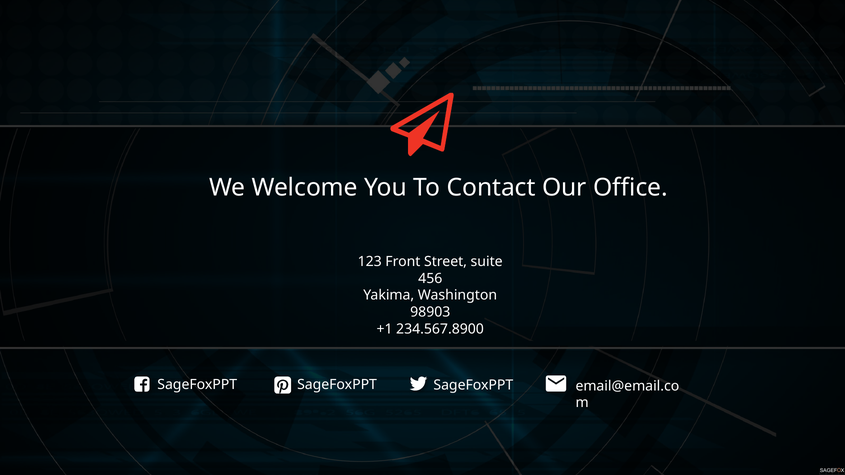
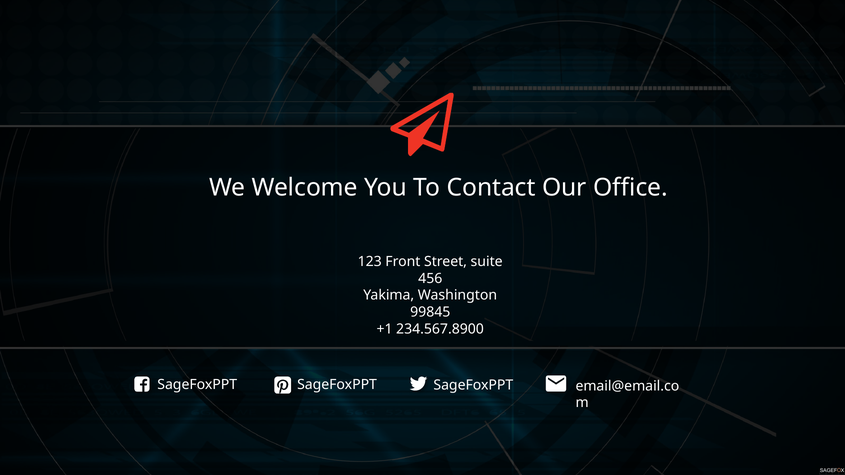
98903: 98903 -> 99845
